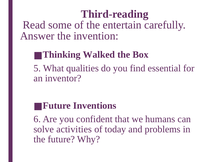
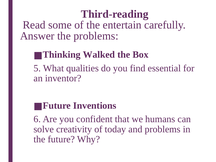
the invention: invention -> problems
activities: activities -> creativity
